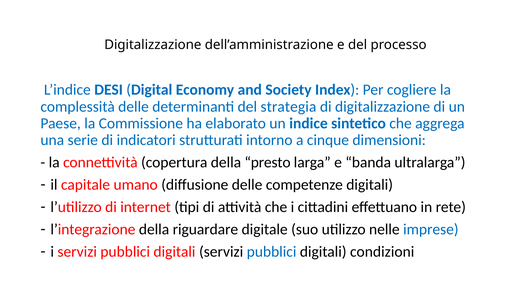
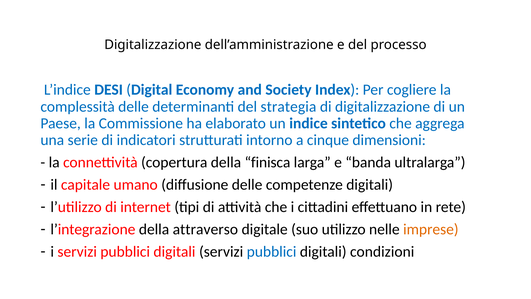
presto: presto -> finisca
riguardare: riguardare -> attraverso
imprese colour: blue -> orange
